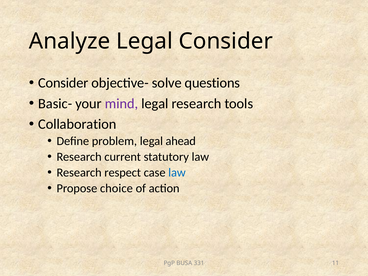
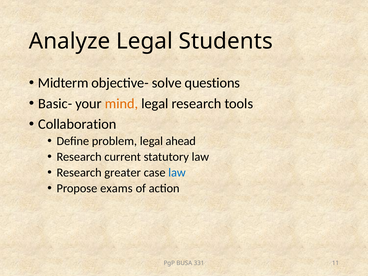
Legal Consider: Consider -> Students
Consider at (63, 83): Consider -> Midterm
mind colour: purple -> orange
respect: respect -> greater
choice: choice -> exams
